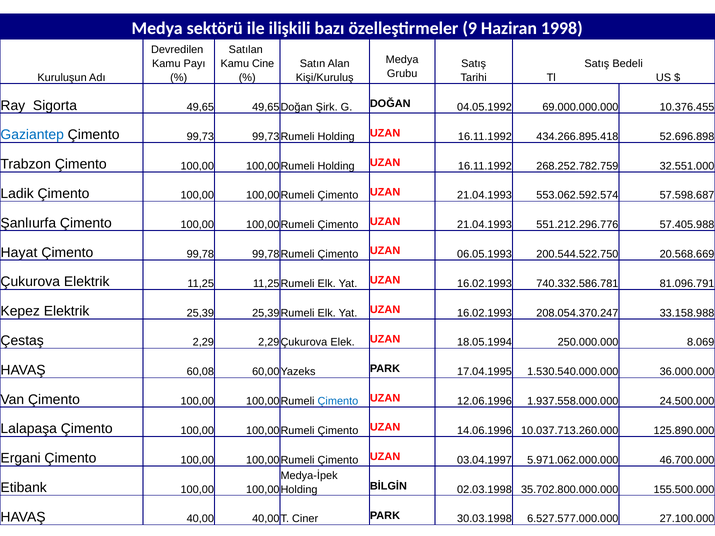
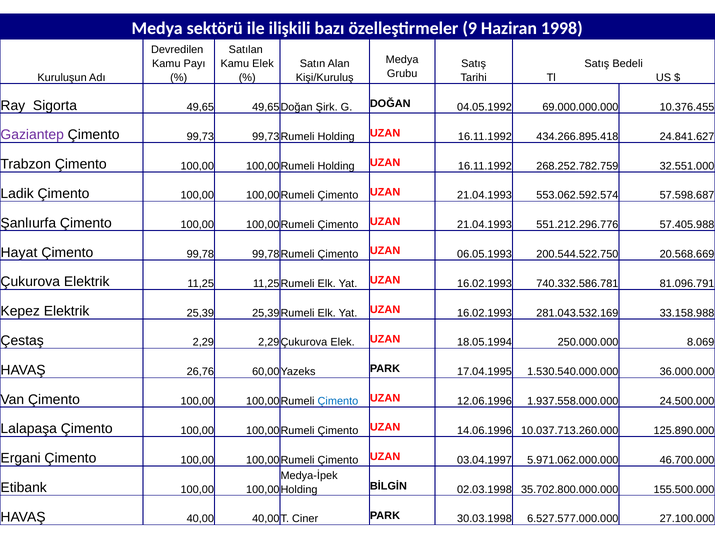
Kamu Cine: Cine -> Elek
Gaziantep colour: blue -> purple
52.696.898: 52.696.898 -> 24.841.627
208.054.370.247: 208.054.370.247 -> 281.043.532.169
60,08: 60,08 -> 26,76
